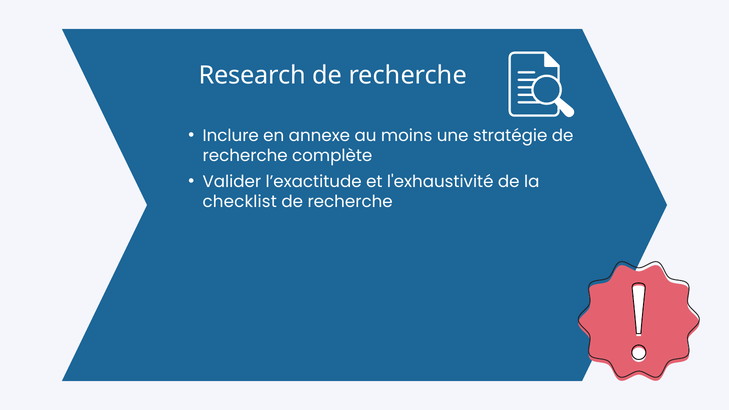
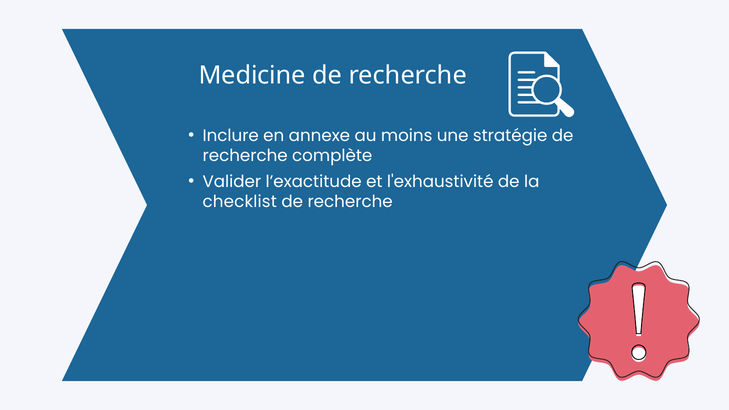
Research: Research -> Medicine
